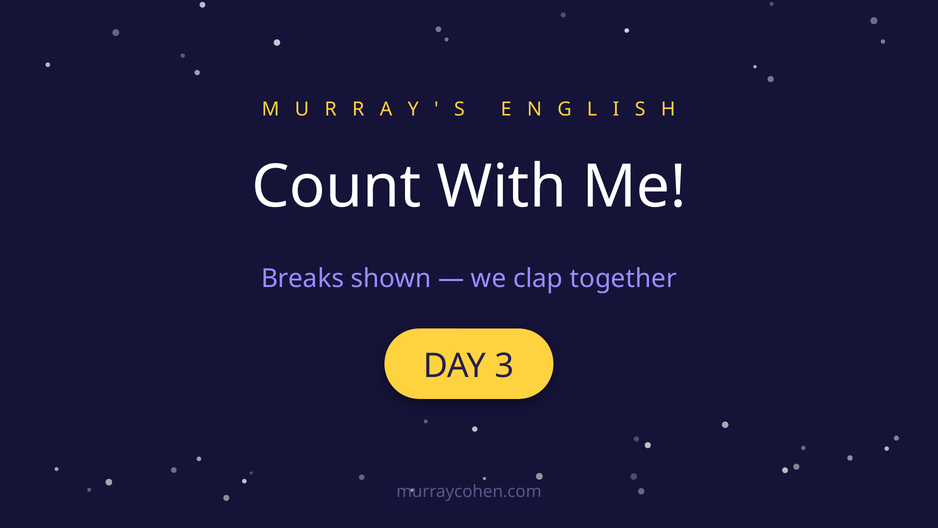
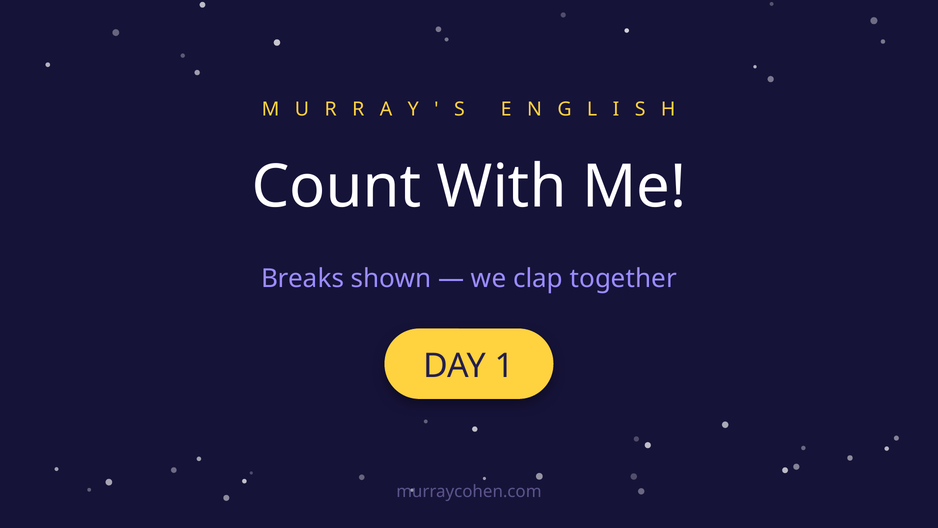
3: 3 -> 1
